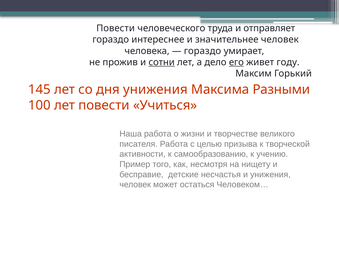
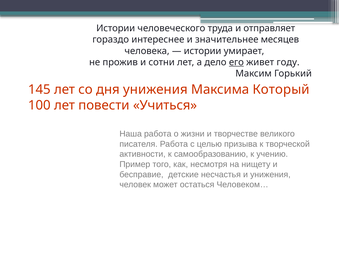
Повести at (116, 28): Повести -> Истории
значительнее человек: человек -> месяцев
гораздо at (202, 51): гораздо -> истории
сотни underline: present -> none
Разными: Разными -> Который
